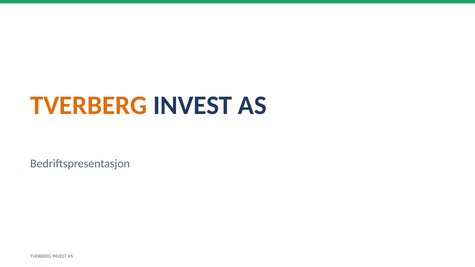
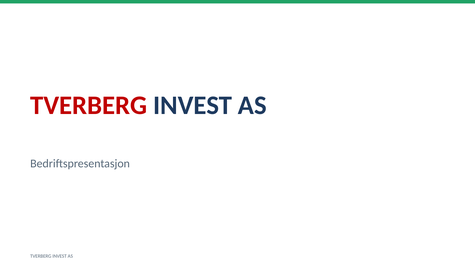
TVERBERG at (89, 105) colour: orange -> red
